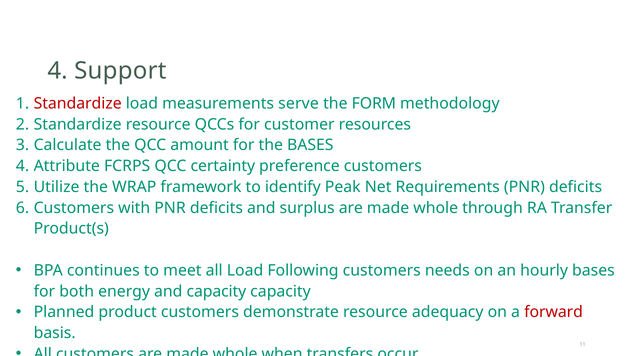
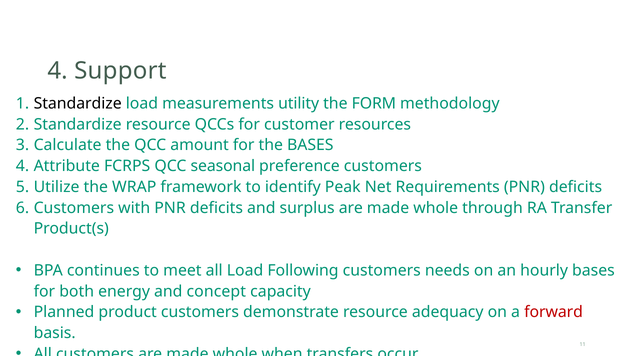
Standardize at (78, 103) colour: red -> black
measurements serve: serve -> utility
certainty: certainty -> seasonal
and capacity: capacity -> concept
